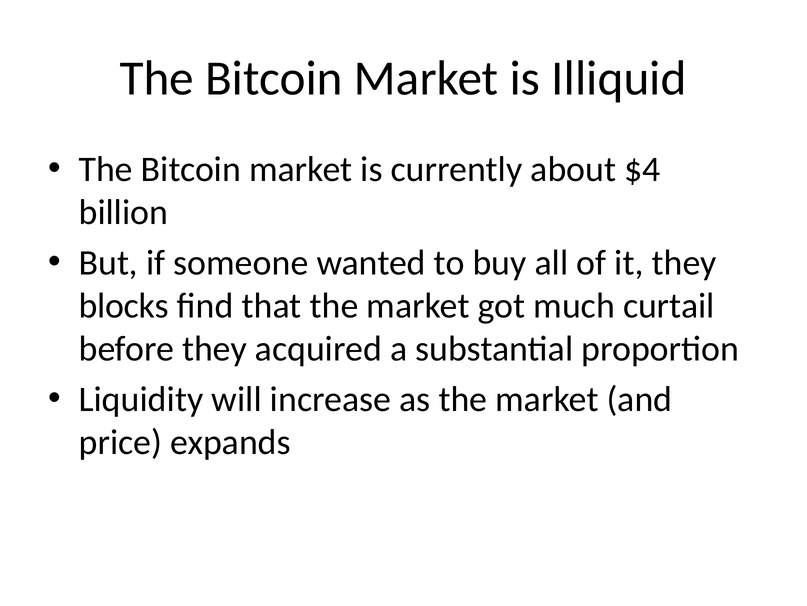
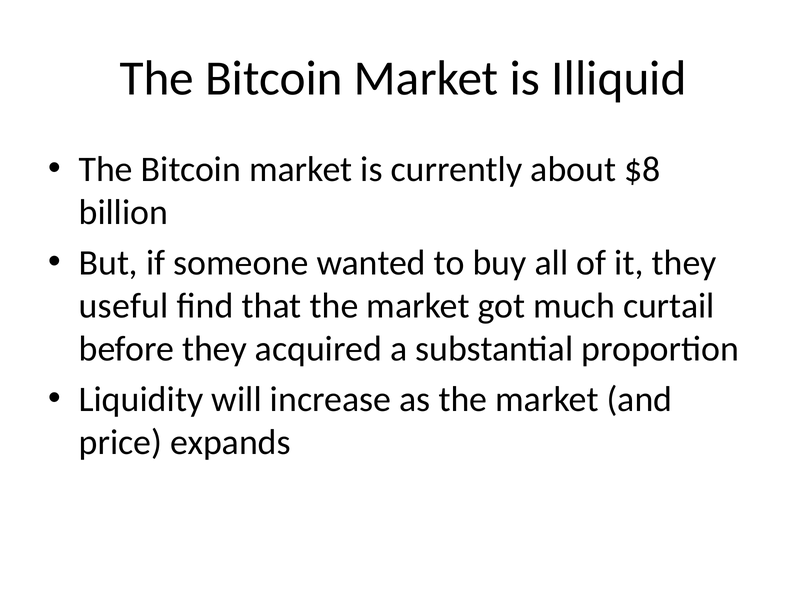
$4: $4 -> $8
blocks: blocks -> useful
